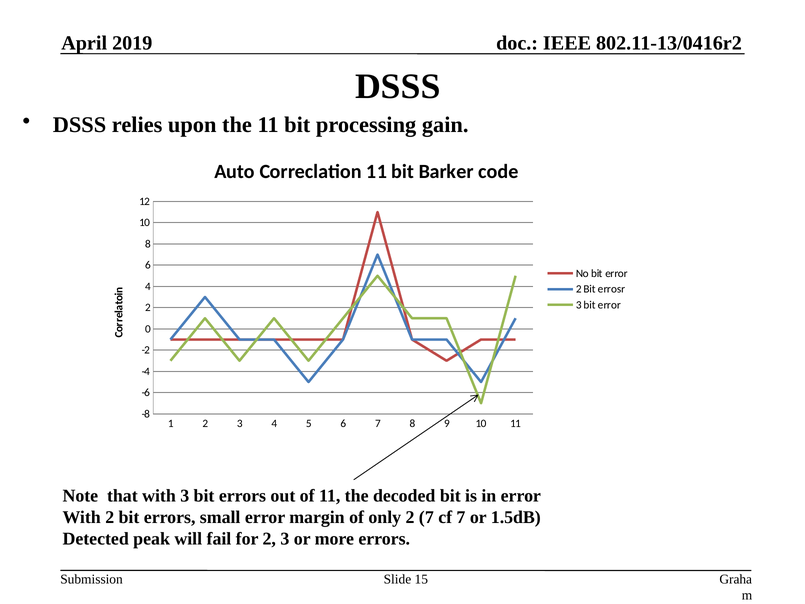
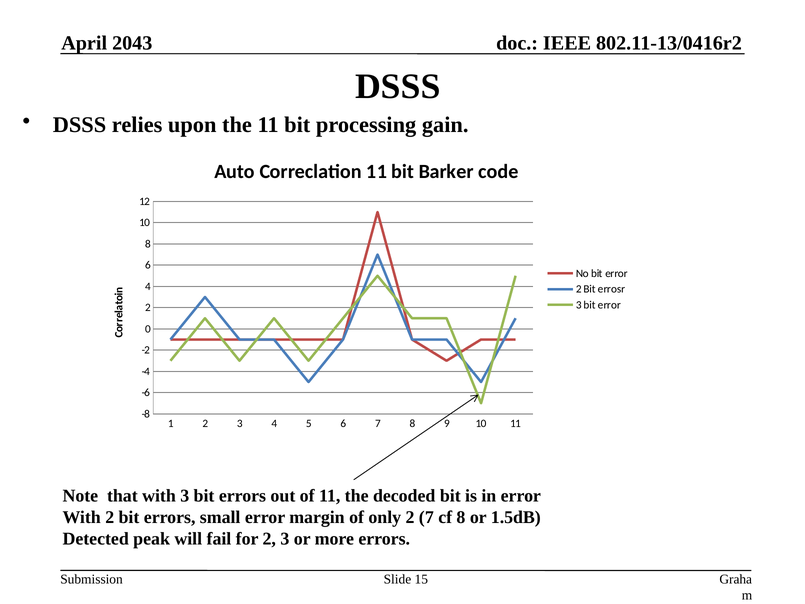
2019: 2019 -> 2043
cf 7: 7 -> 8
